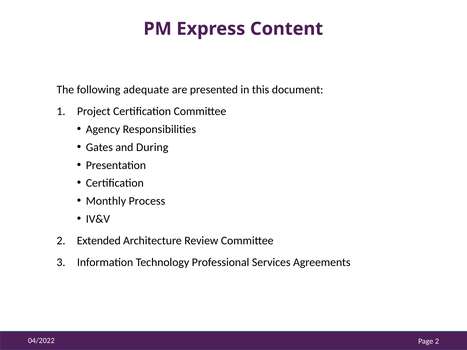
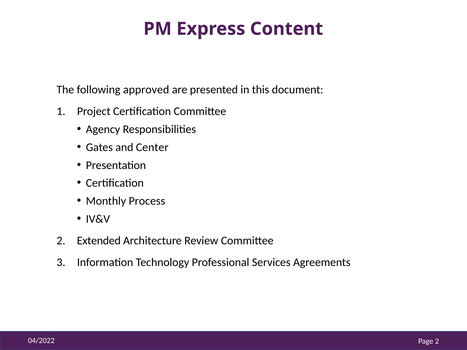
adequate: adequate -> approved
During: During -> Center
